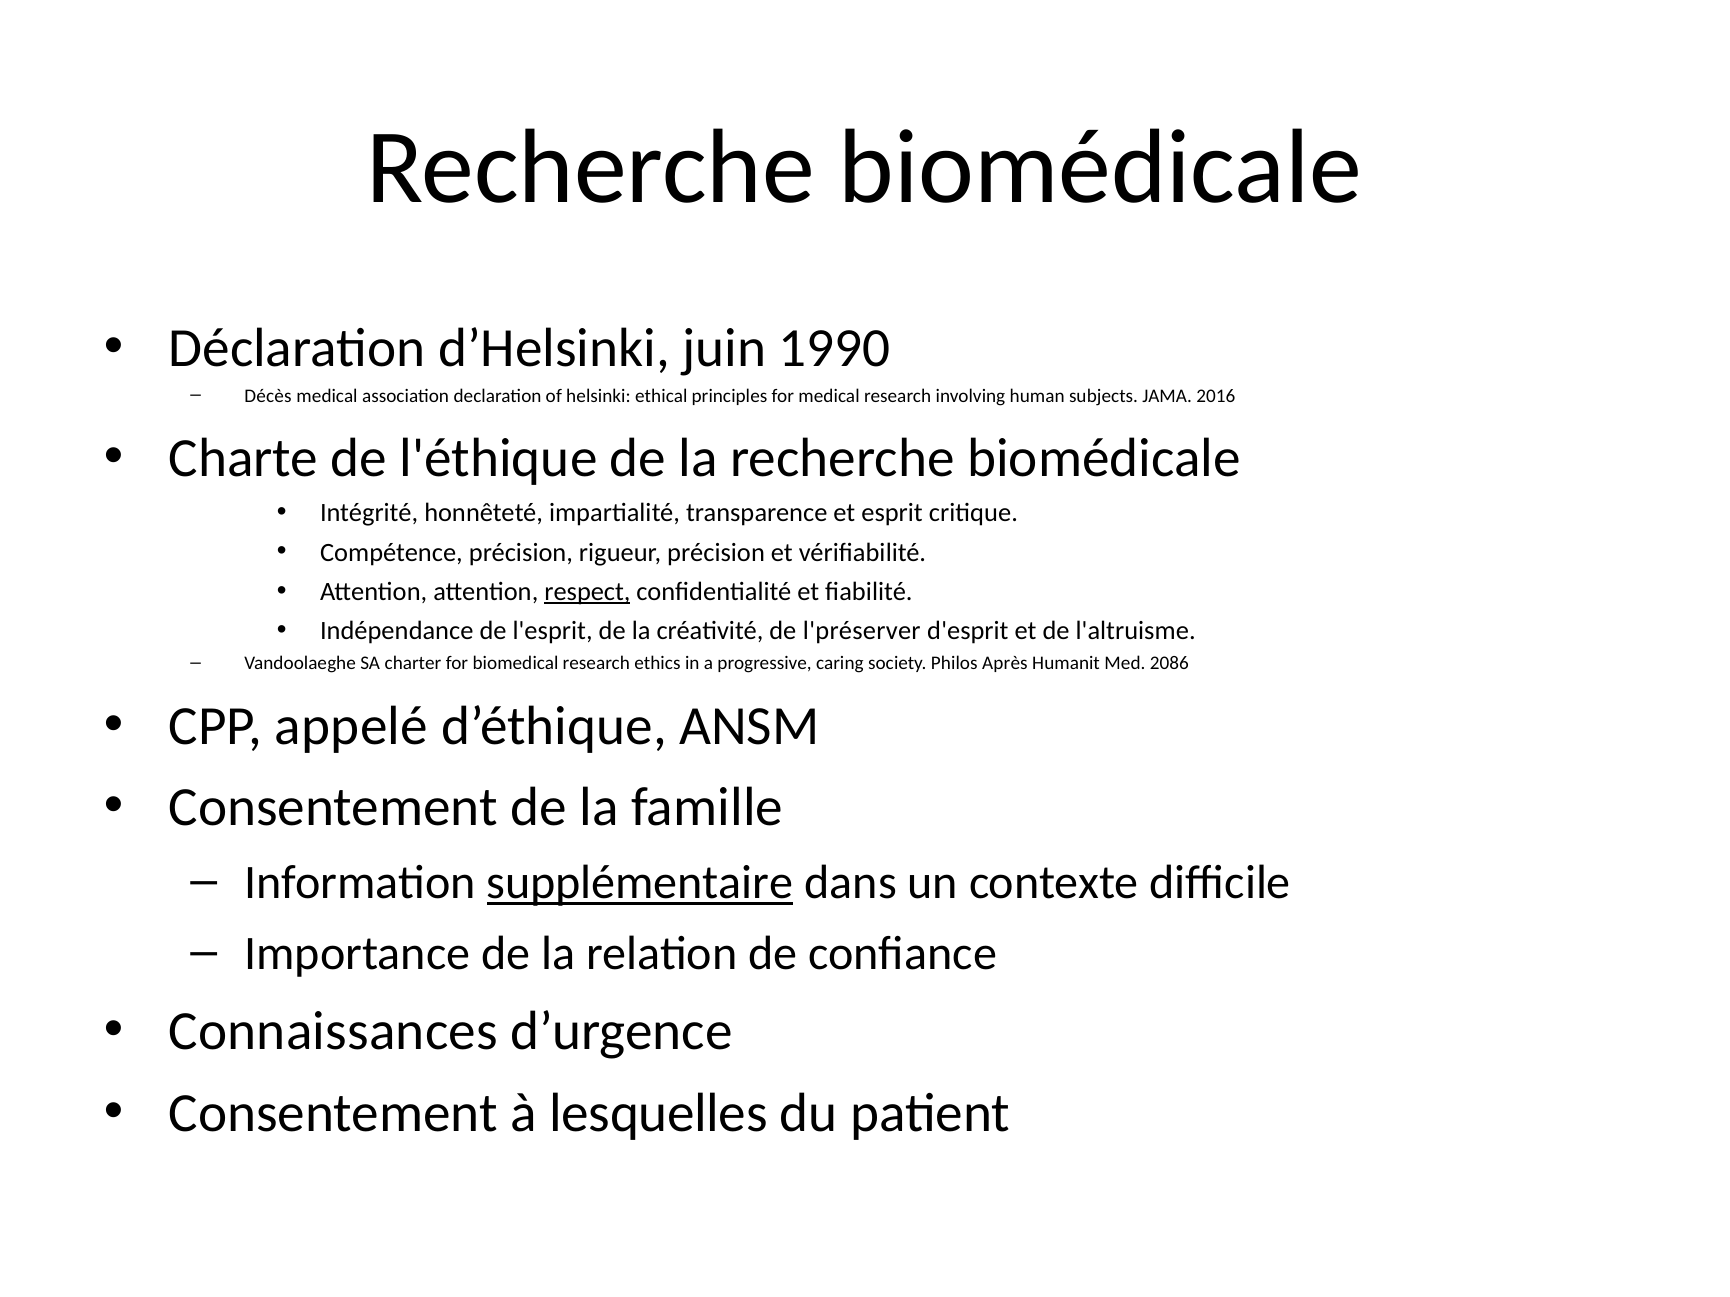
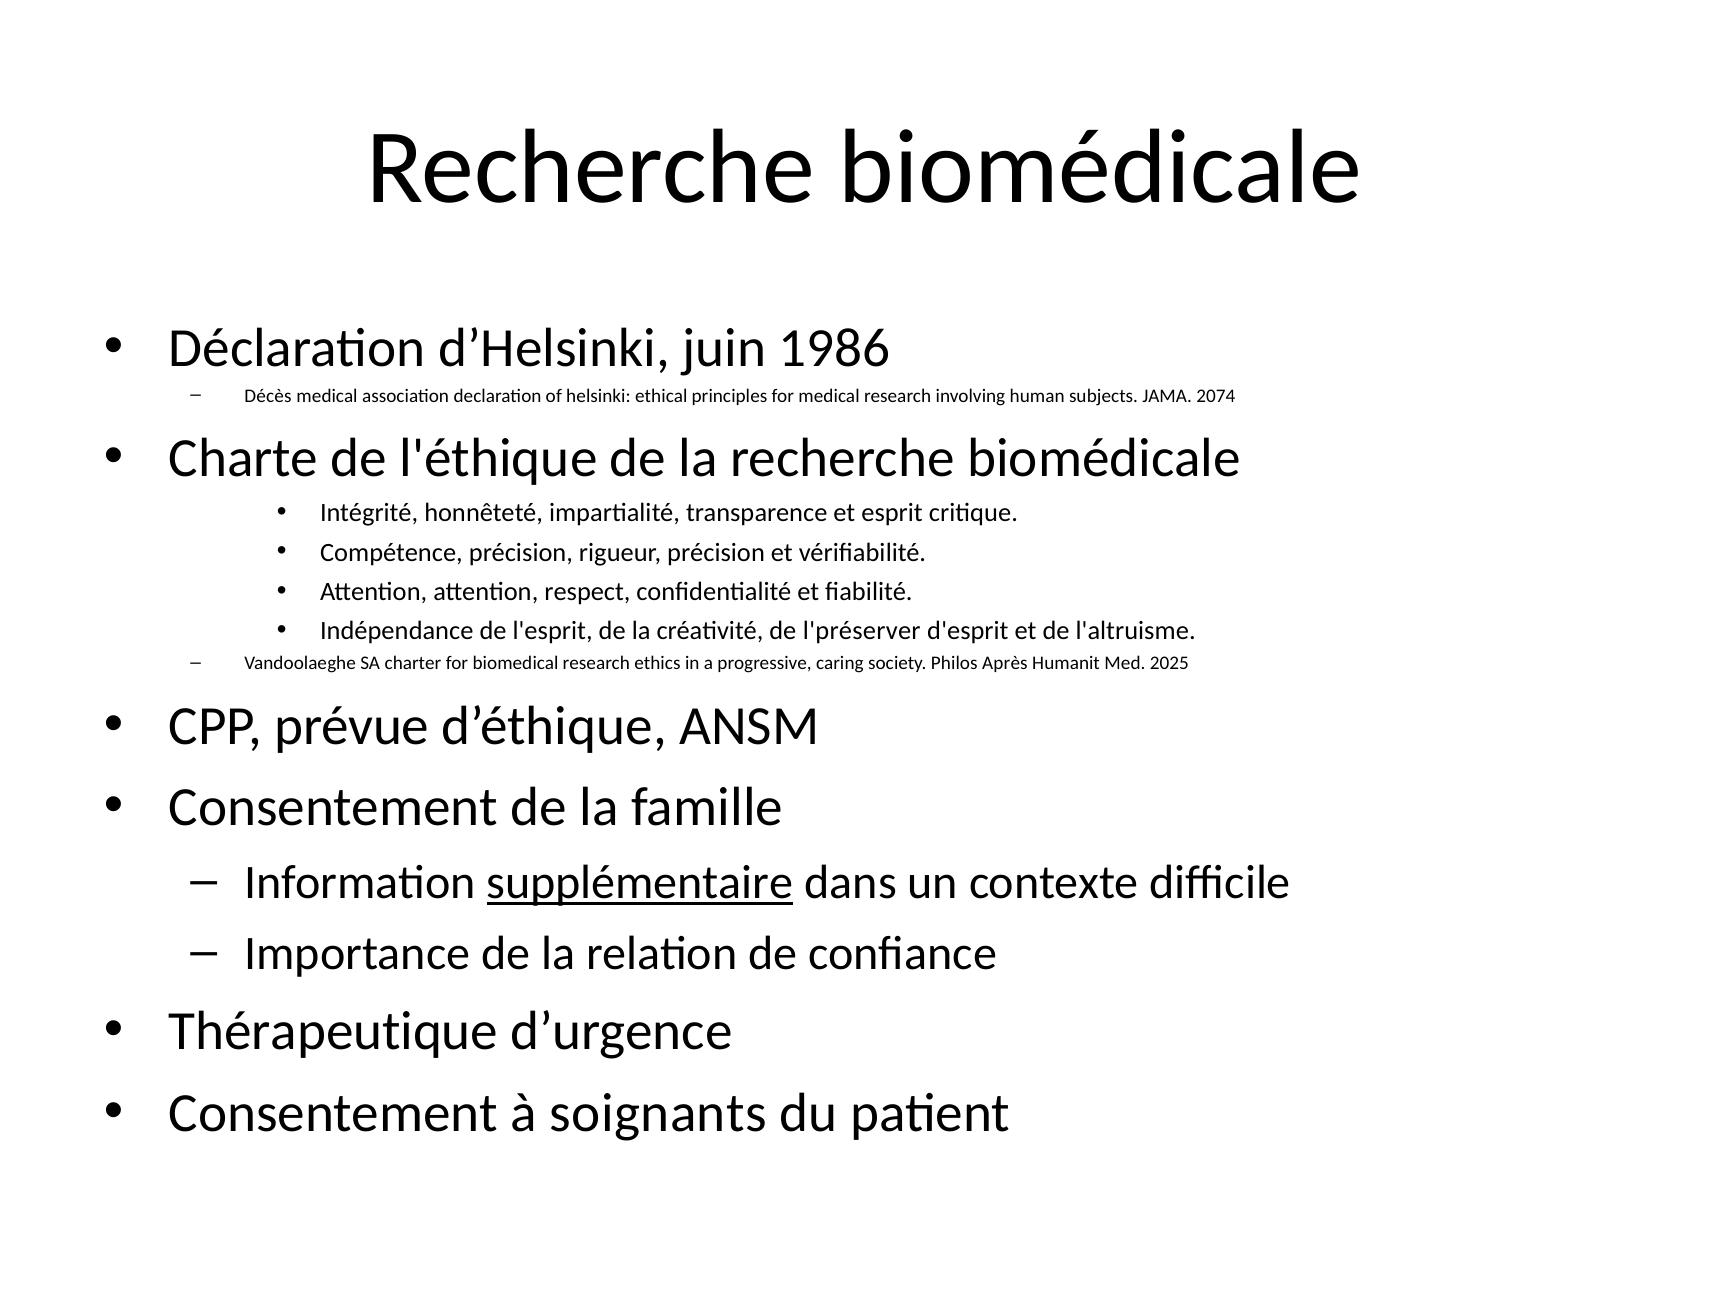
1990: 1990 -> 1986
2016: 2016 -> 2074
respect underline: present -> none
2086: 2086 -> 2025
appelé: appelé -> prévue
Connaissances: Connaissances -> Thérapeutique
lesquelles: lesquelles -> soignants
